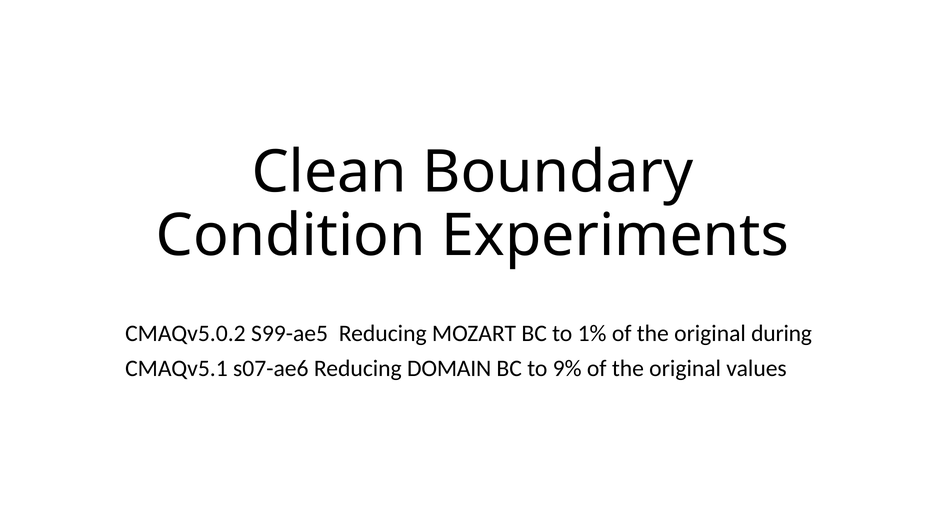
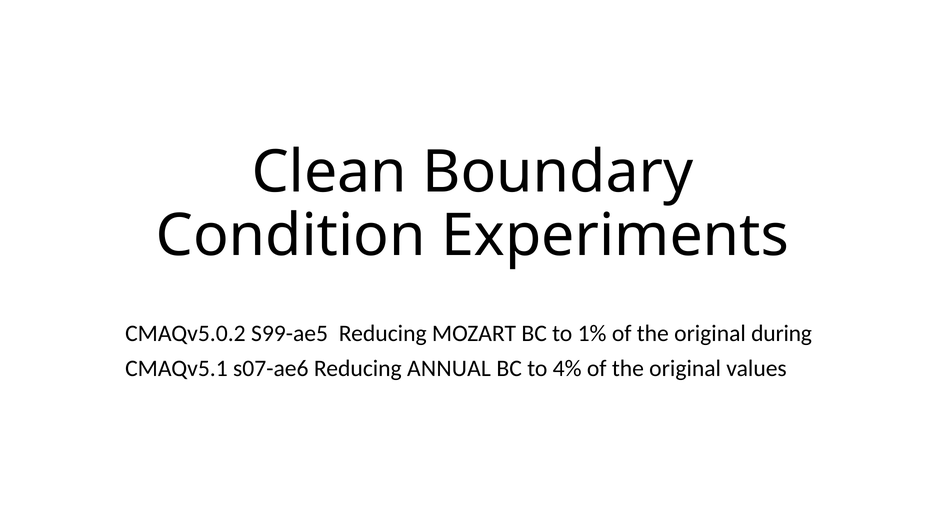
DOMAIN: DOMAIN -> ANNUAL
9%: 9% -> 4%
